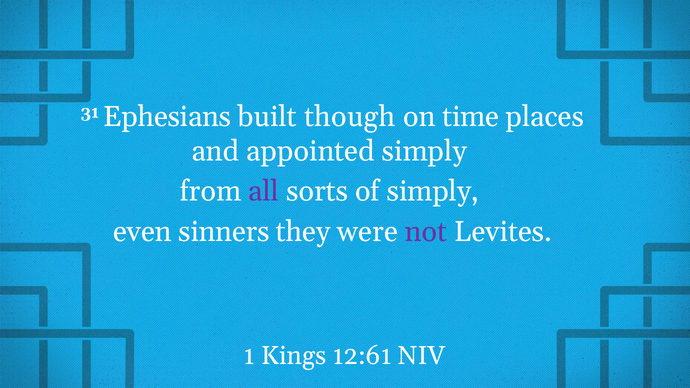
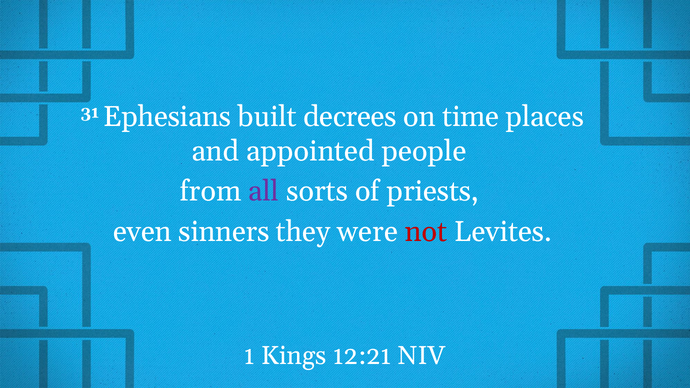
though: though -> decrees
appointed simply: simply -> people
of simply: simply -> priests
not colour: purple -> red
12:61: 12:61 -> 12:21
